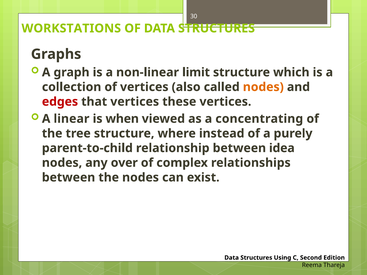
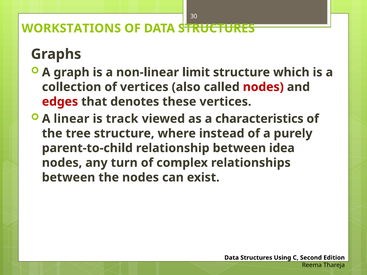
nodes at (263, 87) colour: orange -> red
that vertices: vertices -> denotes
when: when -> track
concentrating: concentrating -> characteristics
over: over -> turn
